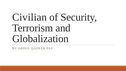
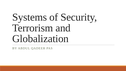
Civilian: Civilian -> Systems
